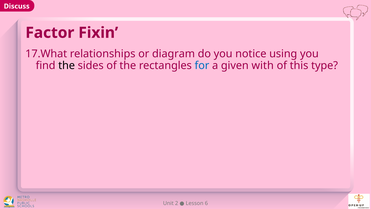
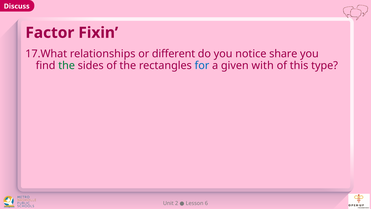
diagram: diagram -> different
using: using -> share
the at (67, 65) colour: black -> green
